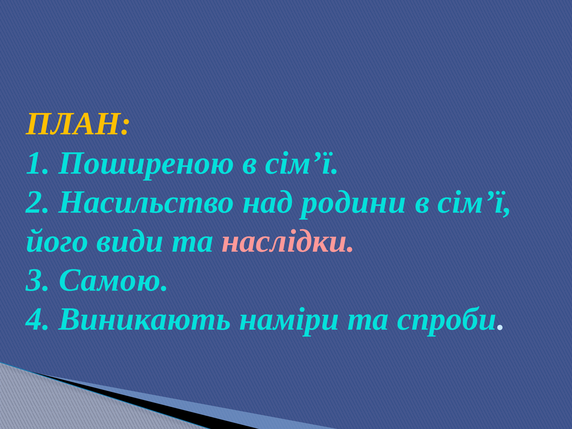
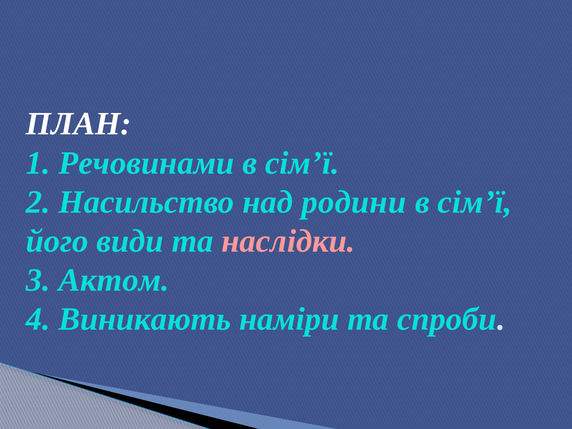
ПЛАН colour: yellow -> white
Поширеною: Поширеною -> Речовинами
Самою: Самою -> Актом
